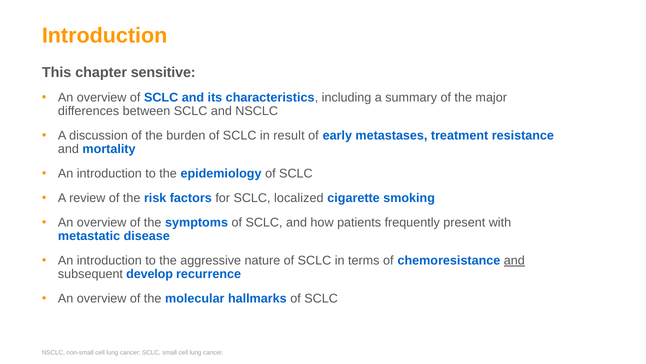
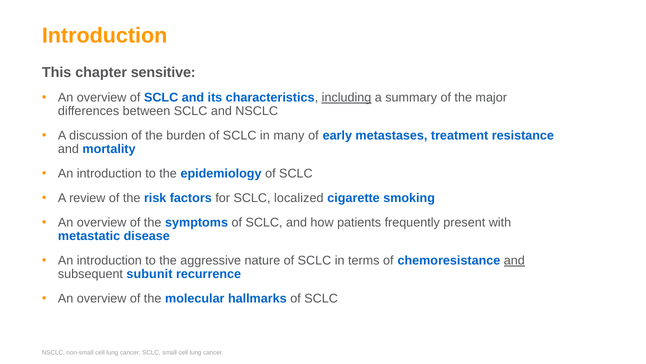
including underline: none -> present
result: result -> many
develop: develop -> subunit
